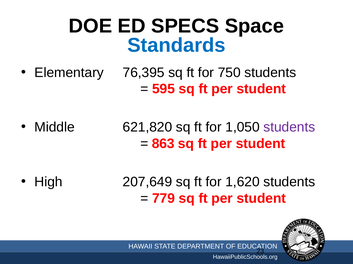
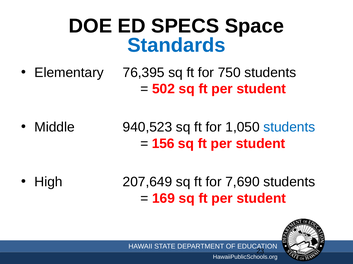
595: 595 -> 502
621,820: 621,820 -> 940,523
students at (289, 128) colour: purple -> blue
863: 863 -> 156
1,620: 1,620 -> 7,690
779: 779 -> 169
